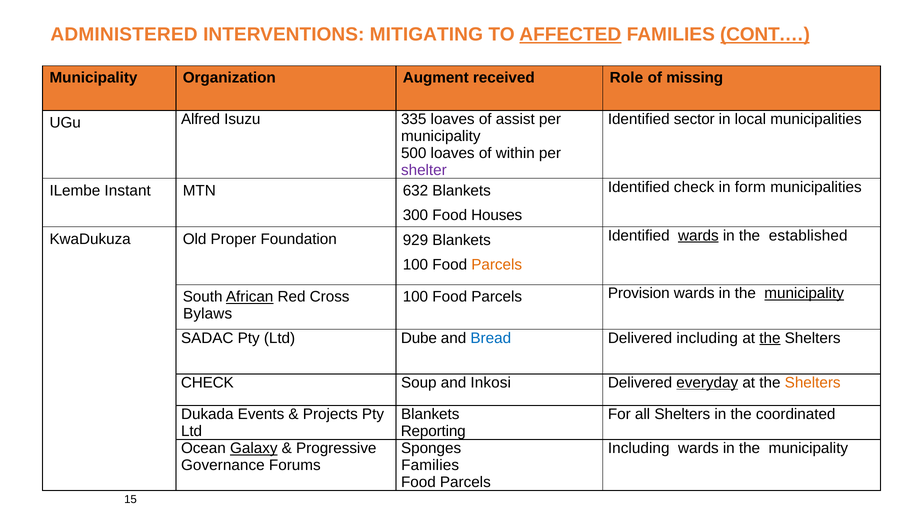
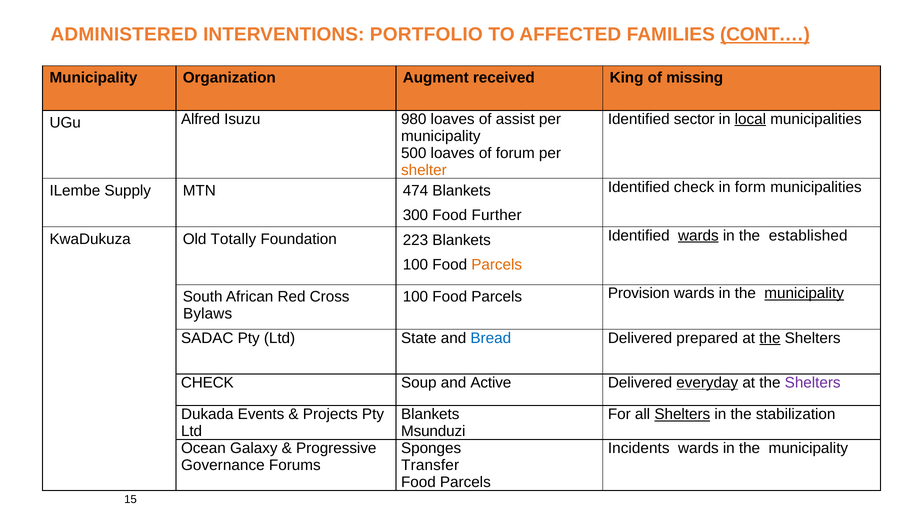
MITIGATING: MITIGATING -> PORTFOLIO
AFFECTED underline: present -> none
Role: Role -> King
local underline: none -> present
335: 335 -> 980
within: within -> forum
shelter colour: purple -> orange
Instant: Instant -> Supply
632: 632 -> 474
Houses: Houses -> Further
Proper: Proper -> Totally
929: 929 -> 223
African underline: present -> none
Dube: Dube -> State
Delivered including: including -> prepared
Inkosi: Inkosi -> Active
Shelters at (813, 383) colour: orange -> purple
Shelters at (682, 414) underline: none -> present
coordinated: coordinated -> stabilization
Reporting: Reporting -> Msunduzi
Galaxy underline: present -> none
Including at (639, 448): Including -> Incidents
Families at (430, 465): Families -> Transfer
